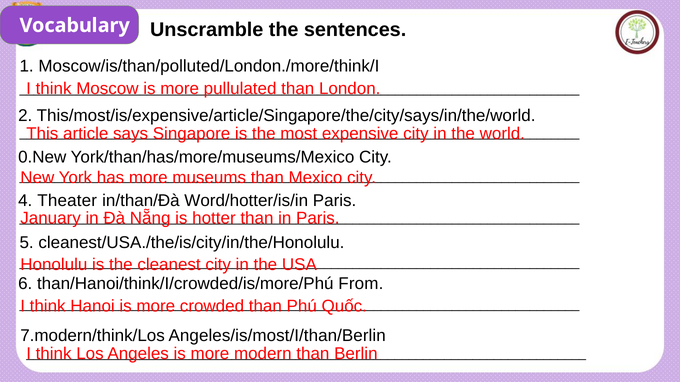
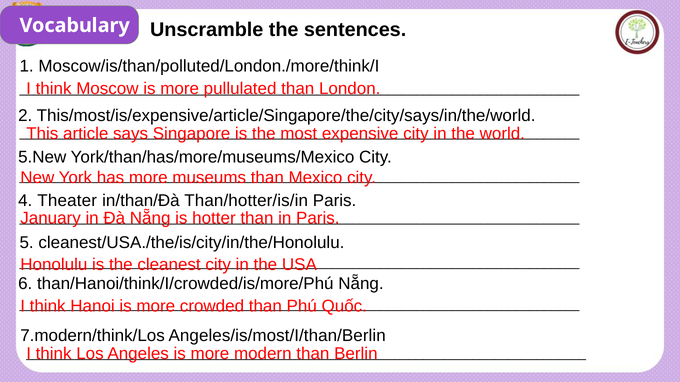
0.New: 0.New -> 5.New
Word/hotter/is/in: Word/hotter/is/in -> Than/hotter/is/in
than/Hanoi/think/I/crowded/is/more/Phú From: From -> Nẵng
